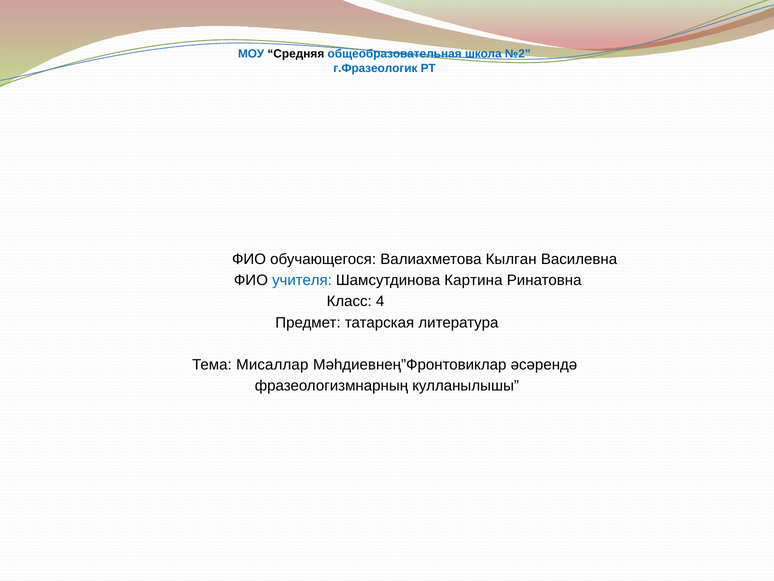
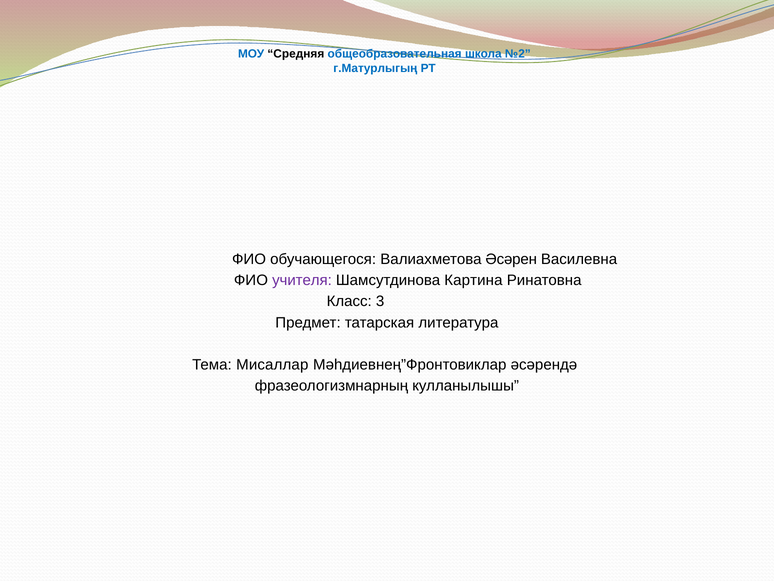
г.Фразеологик: г.Фразеологик -> г.Матурлыгың
Кылган: Кылган -> Әсәрен
учителя colour: blue -> purple
4: 4 -> 3
